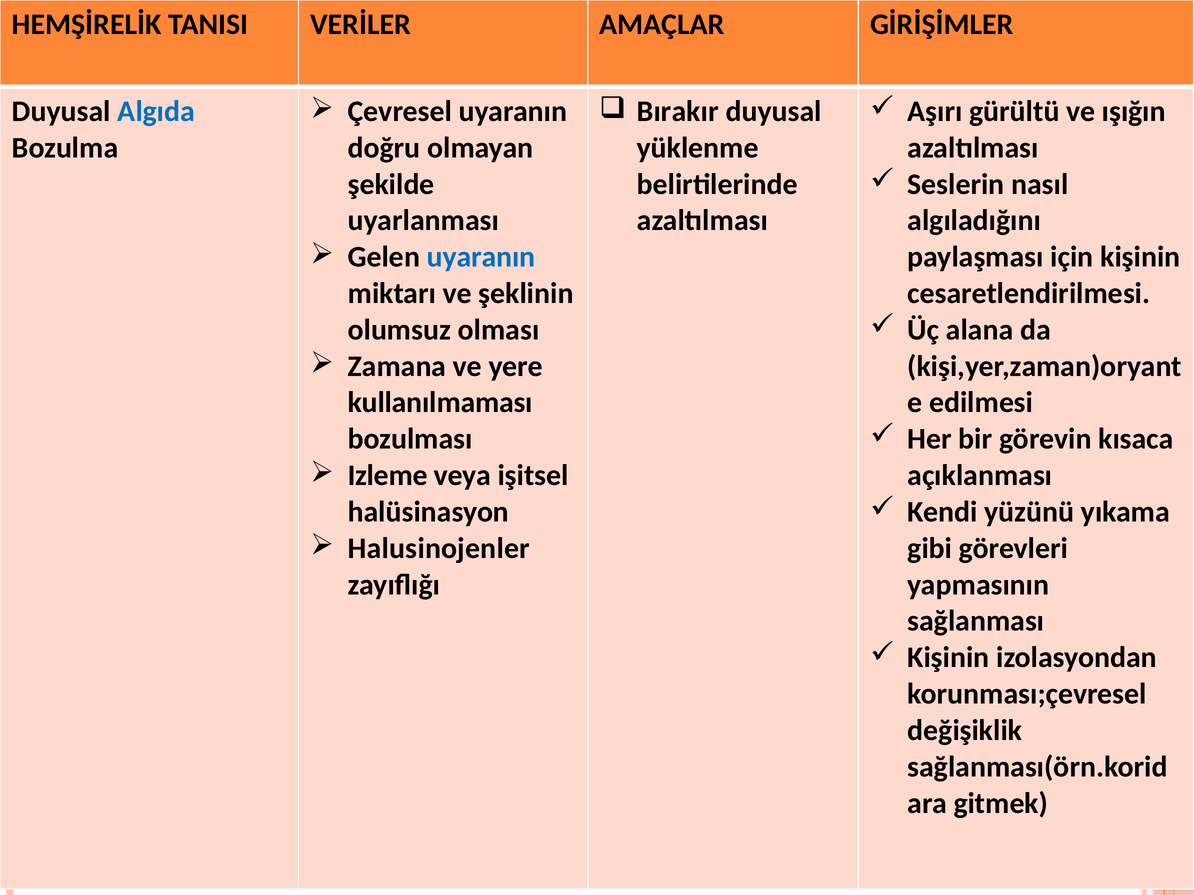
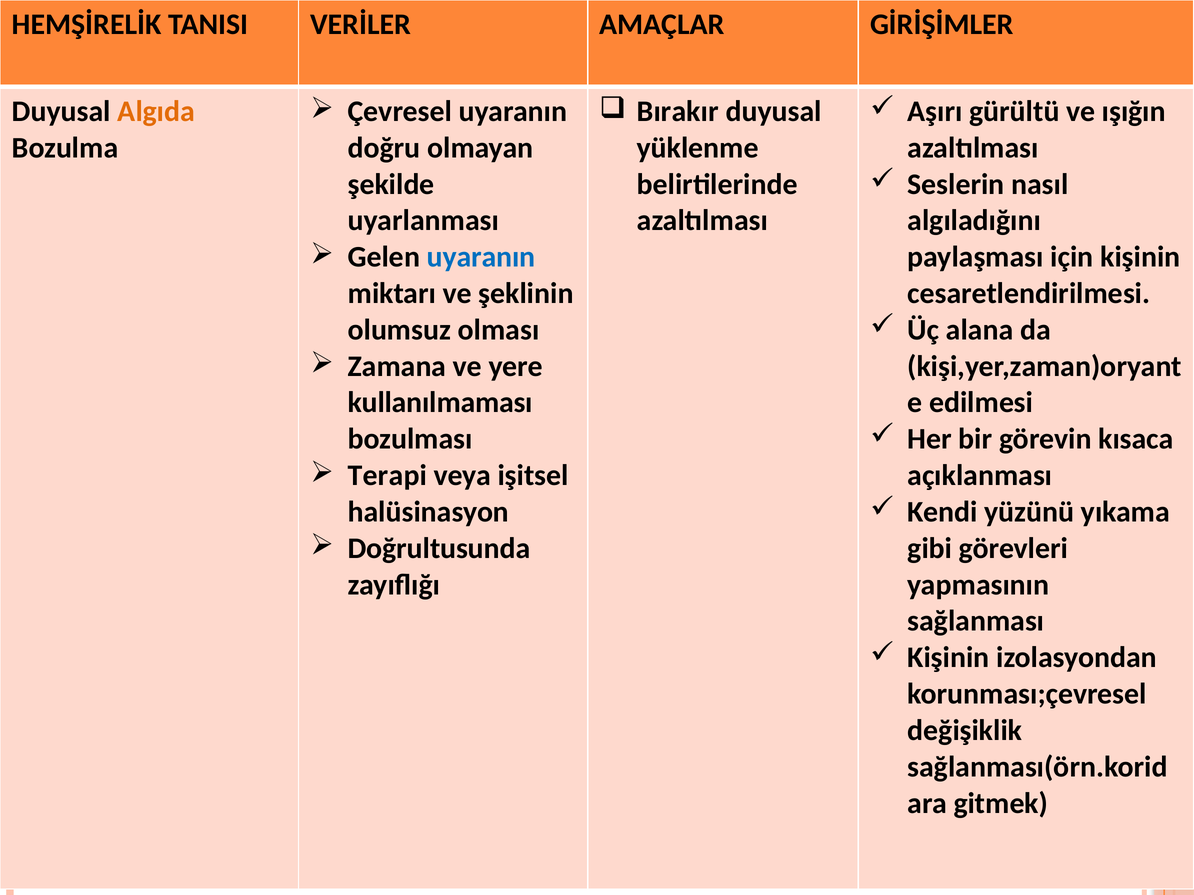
Algıda colour: blue -> orange
Izleme: Izleme -> Terapi
Halusinojenler: Halusinojenler -> Doğrultusunda
